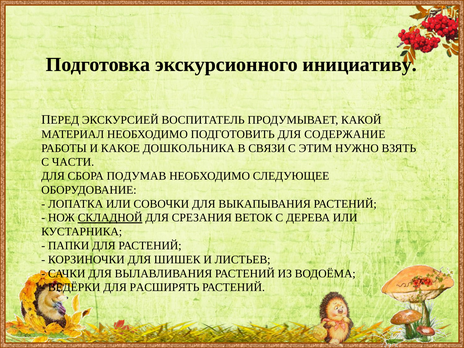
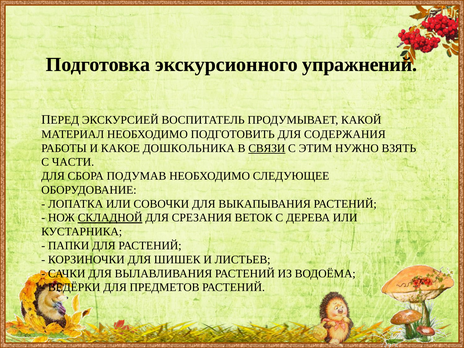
инициативу: инициативу -> упражнений
СОДЕРЖАНИЕ: СОДЕРЖАНИЕ -> СОДЕРЖАНИЯ
СВЯЗИ underline: none -> present
РАСШИРЯТЬ: РАСШИРЯТЬ -> ПРЕДМЕТОВ
